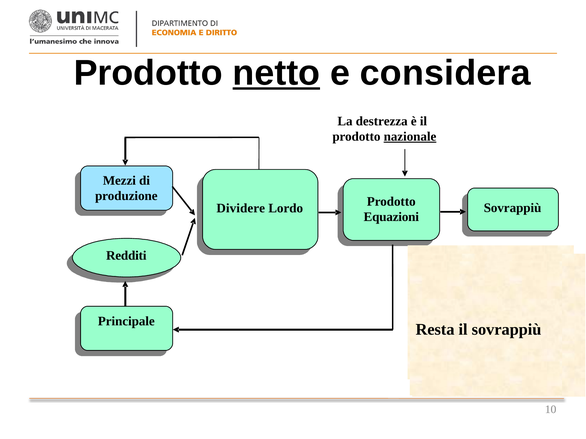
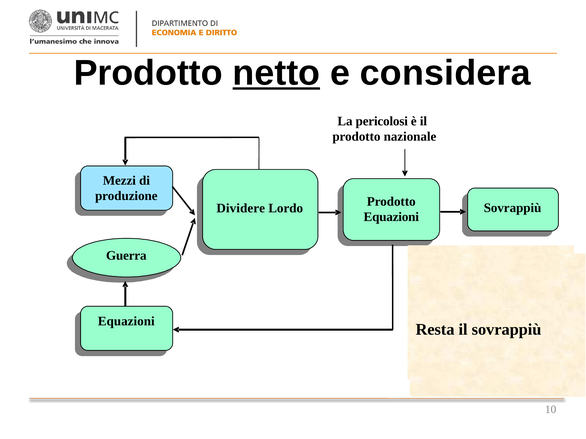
destrezza: destrezza -> pericolosi
nazionale at (410, 137) underline: present -> none
Redditi: Redditi -> Guerra
Principale at (126, 321): Principale -> Equazioni
